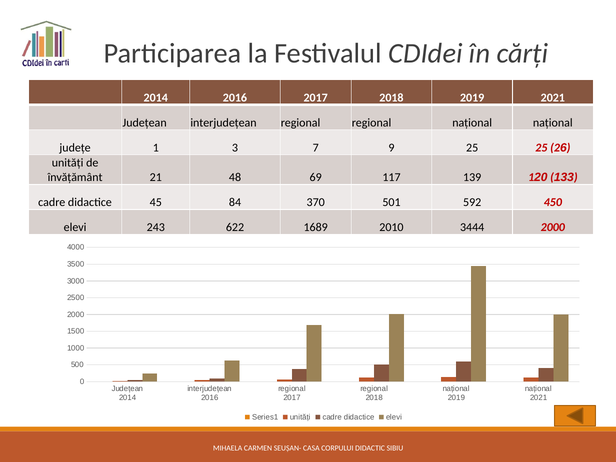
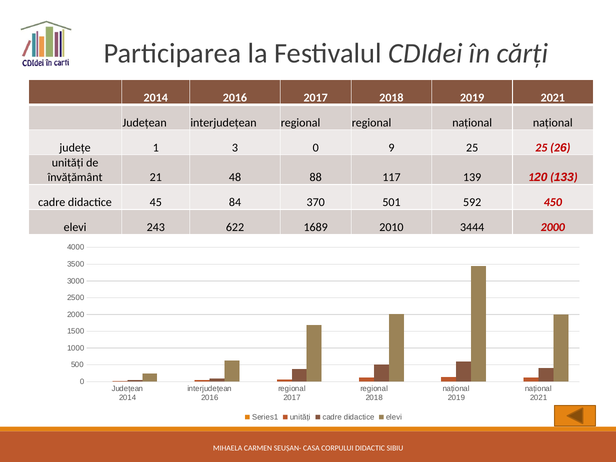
3 7: 7 -> 0
69: 69 -> 88
